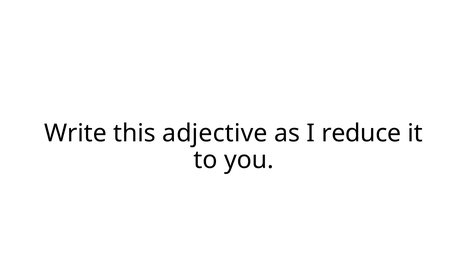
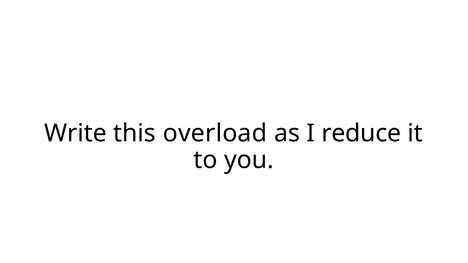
adjective: adjective -> overload
